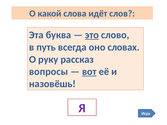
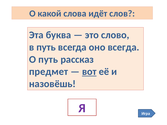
это underline: present -> none
оно словах: словах -> всегда
О руку: руку -> путь
вопросы: вопросы -> предмет
